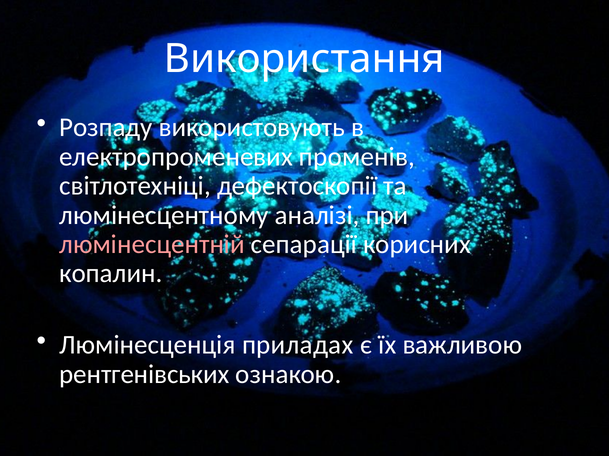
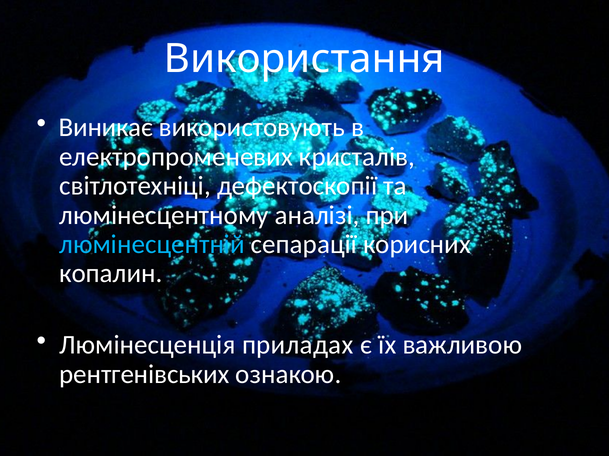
Розпаду: Розпаду -> Виникає
променів: променів -> кристалів
люмінесцентній colour: pink -> light blue
